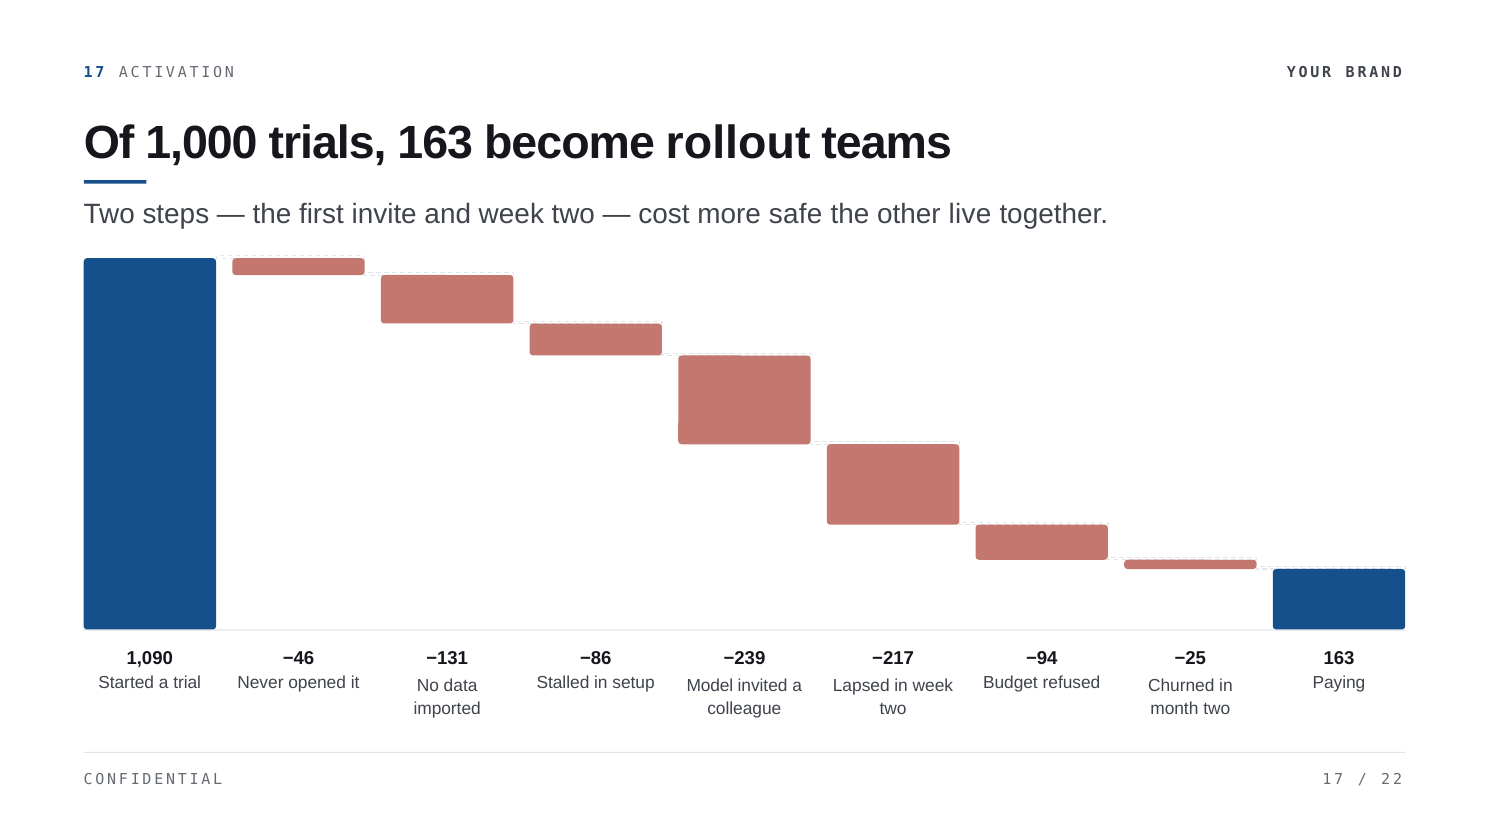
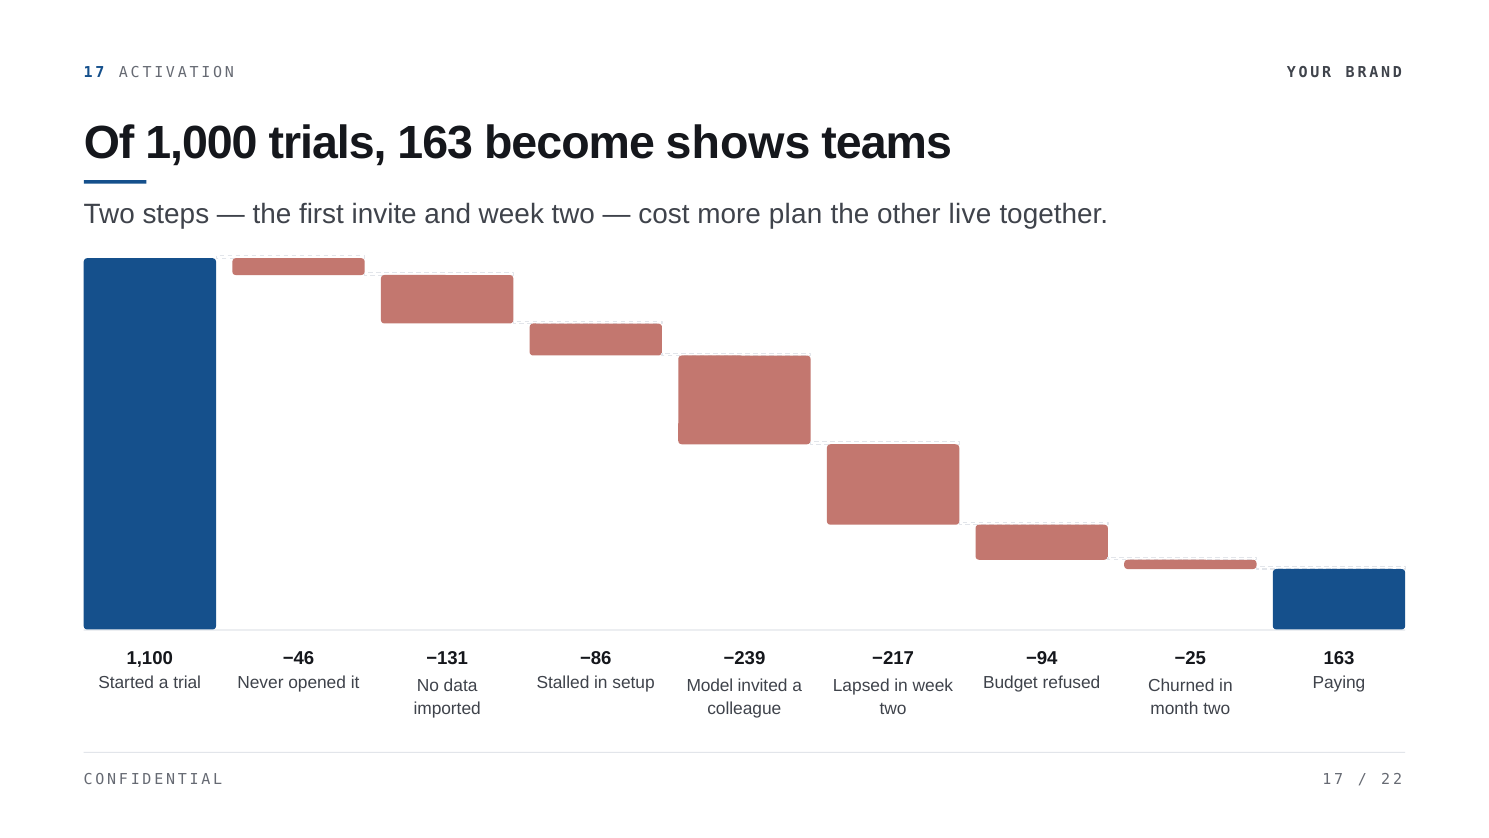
rollout: rollout -> shows
safe: safe -> plan
1,090: 1,090 -> 1,100
